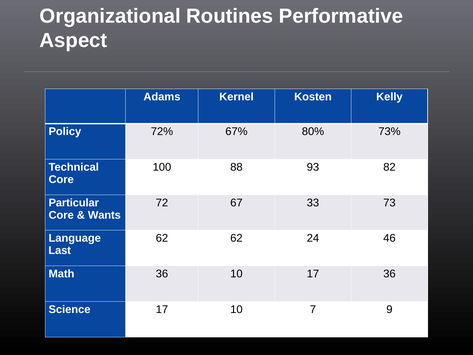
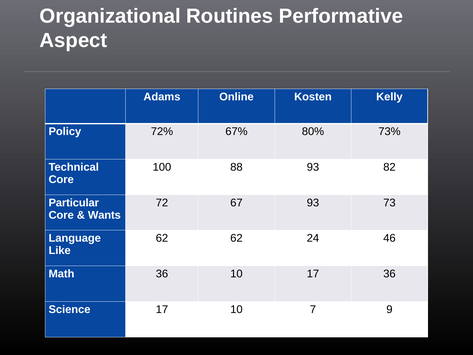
Kernel: Kernel -> Online
67 33: 33 -> 93
Last: Last -> Like
